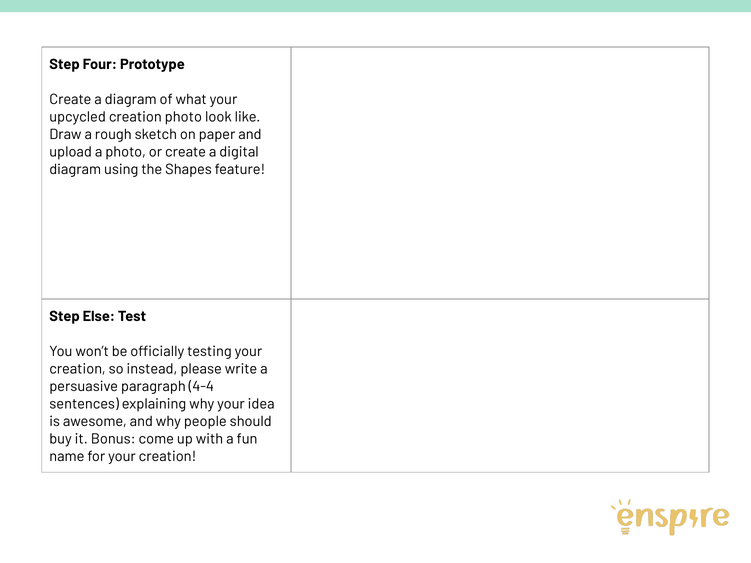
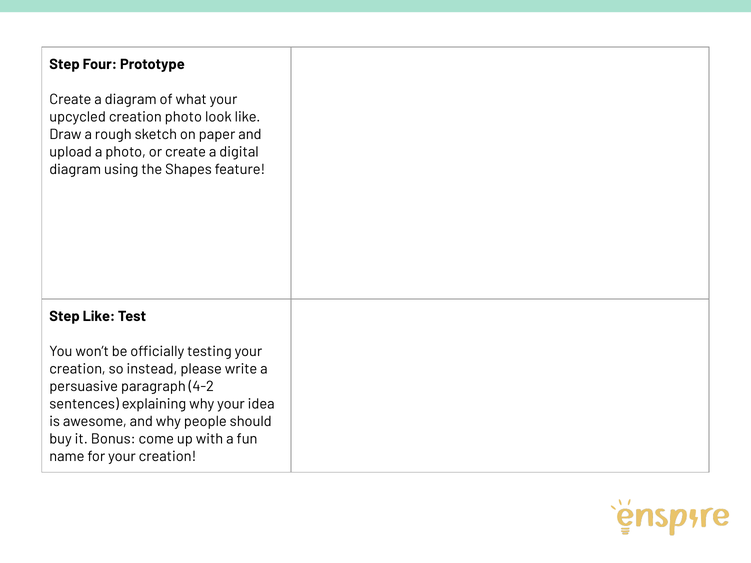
Step Else: Else -> Like
4-4: 4-4 -> 4-2
